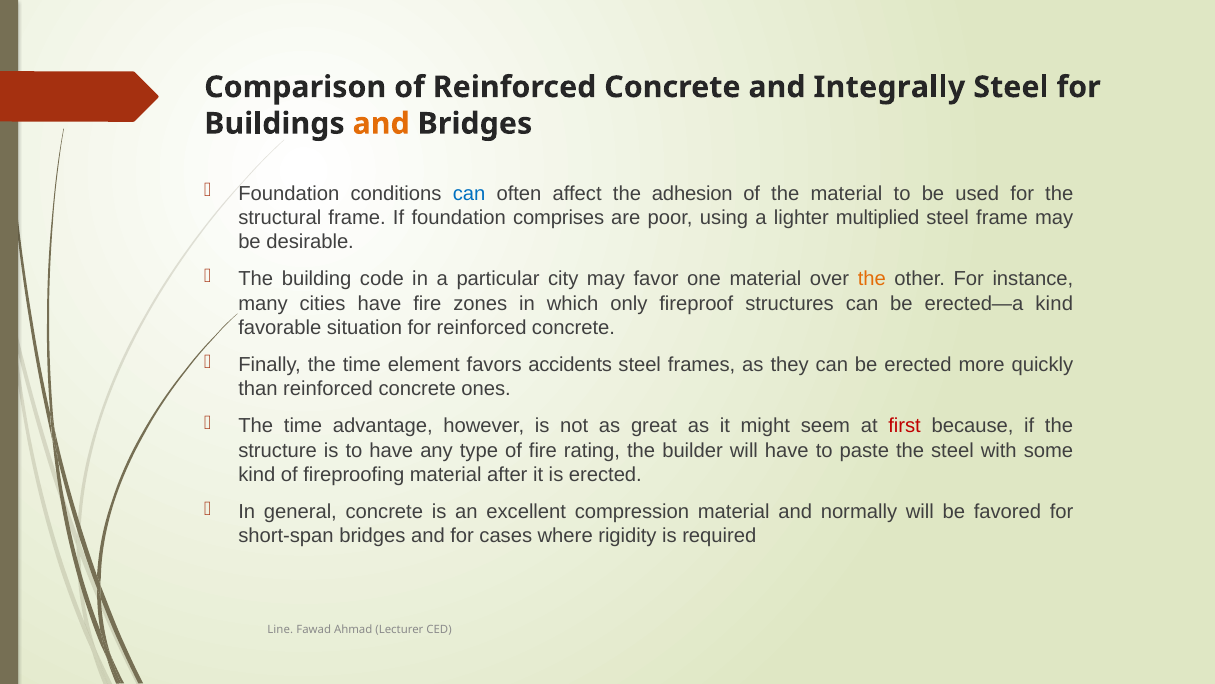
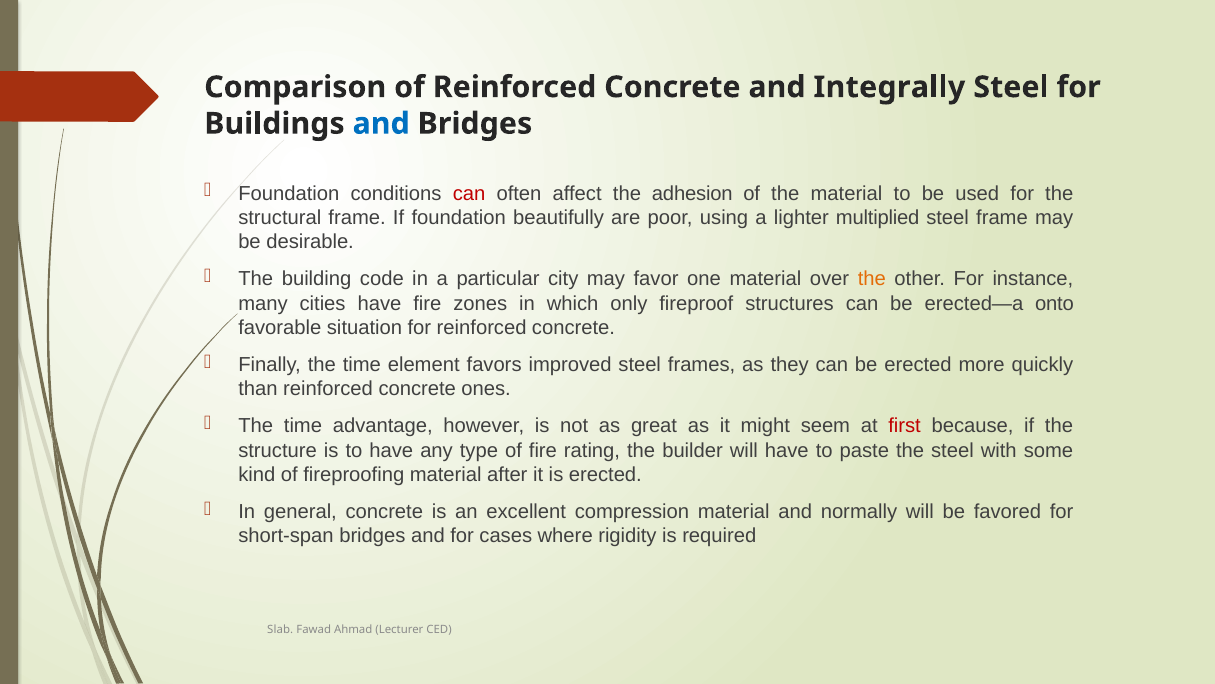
and at (381, 124) colour: orange -> blue
can at (469, 194) colour: blue -> red
comprises: comprises -> beautifully
erected—a kind: kind -> onto
accidents: accidents -> improved
Line: Line -> Slab
